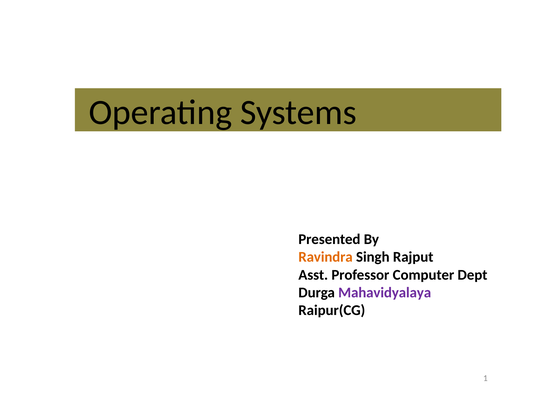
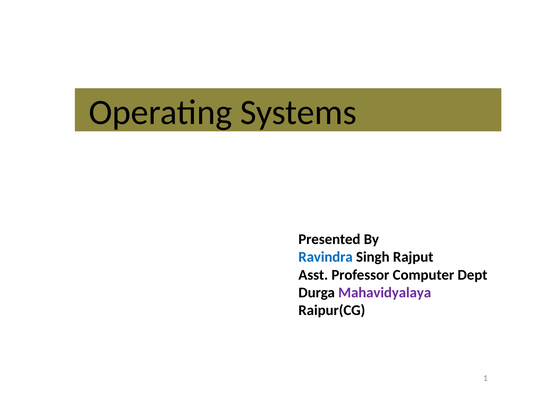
Ravindra colour: orange -> blue
